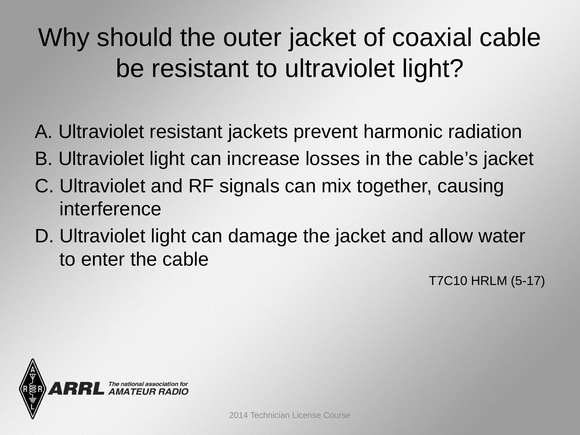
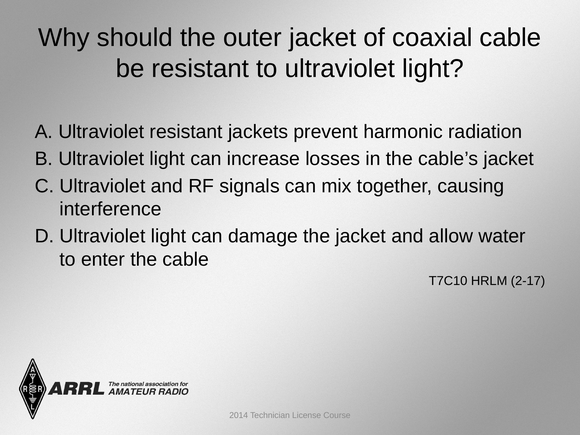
5-17: 5-17 -> 2-17
